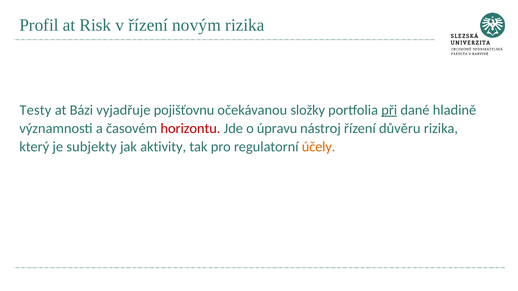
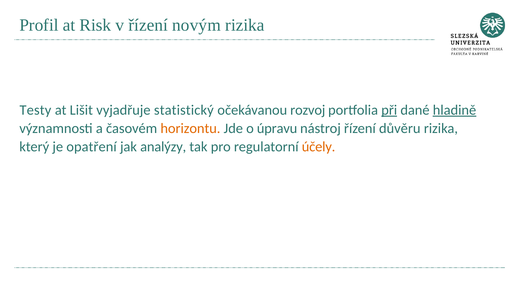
Bázi: Bázi -> Lišit
pojišťovnu: pojišťovnu -> statistický
složky: složky -> rozvoj
hladině underline: none -> present
horizontu colour: red -> orange
subjekty: subjekty -> opatření
aktivity: aktivity -> analýzy
